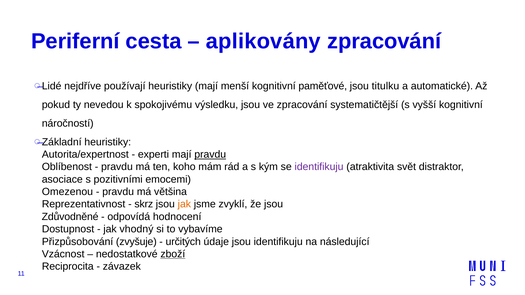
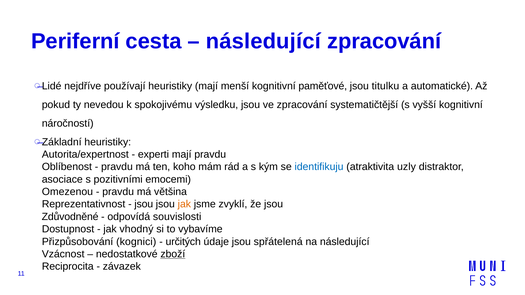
aplikovány at (263, 41): aplikovány -> následující
pravdu at (210, 155) underline: present -> none
identifikuju at (319, 167) colour: purple -> blue
svět: svět -> uzly
skrz at (144, 204): skrz -> jsou
hodnocení: hodnocení -> souvislosti
zvyšuje: zvyšuje -> kognici
jsou identifikuju: identifikuju -> spřátelená
